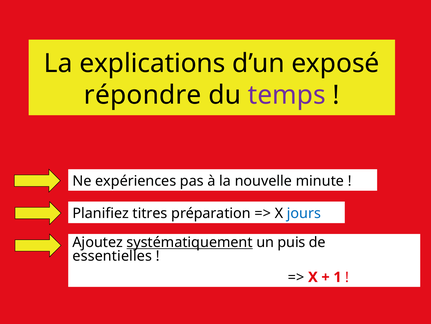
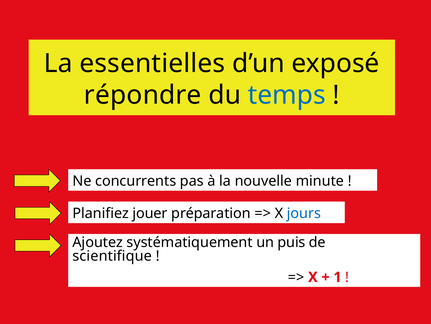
explications: explications -> essentielles
temps colour: purple -> blue
expériences: expériences -> concurrents
titres: titres -> jouer
systématiquement underline: present -> none
essentielles: essentielles -> scientifique
